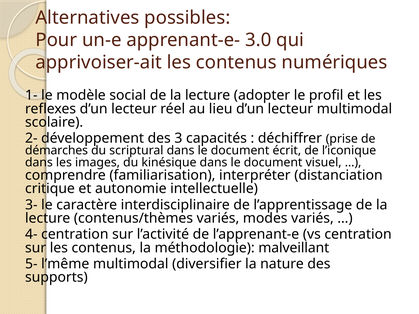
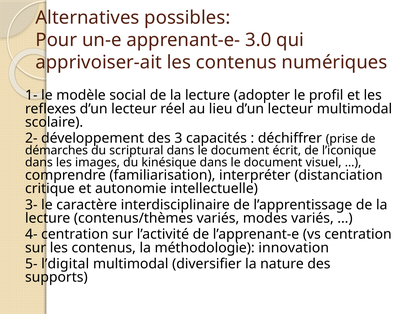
malveillant: malveillant -> innovation
l’même: l’même -> l’digital
